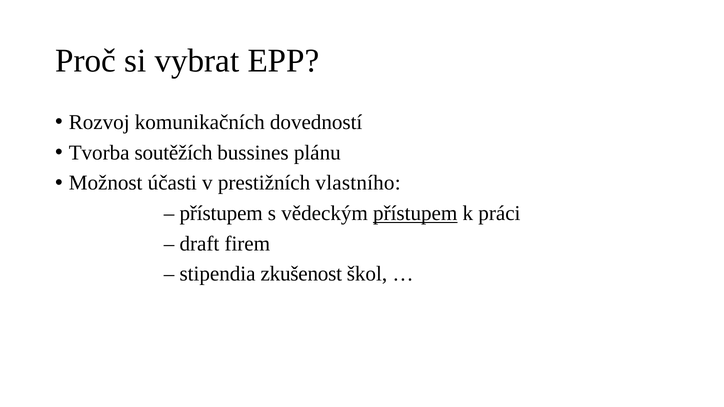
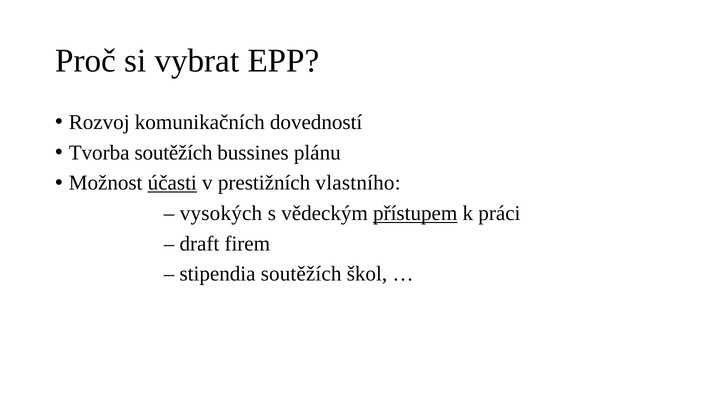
účasti underline: none -> present
přístupem at (221, 213): přístupem -> vysokých
stipendia zkušenost: zkušenost -> soutěžích
